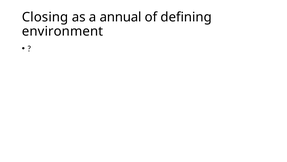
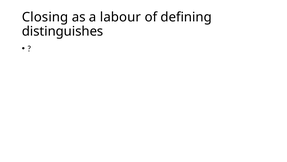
annual: annual -> labour
environment: environment -> distinguishes
